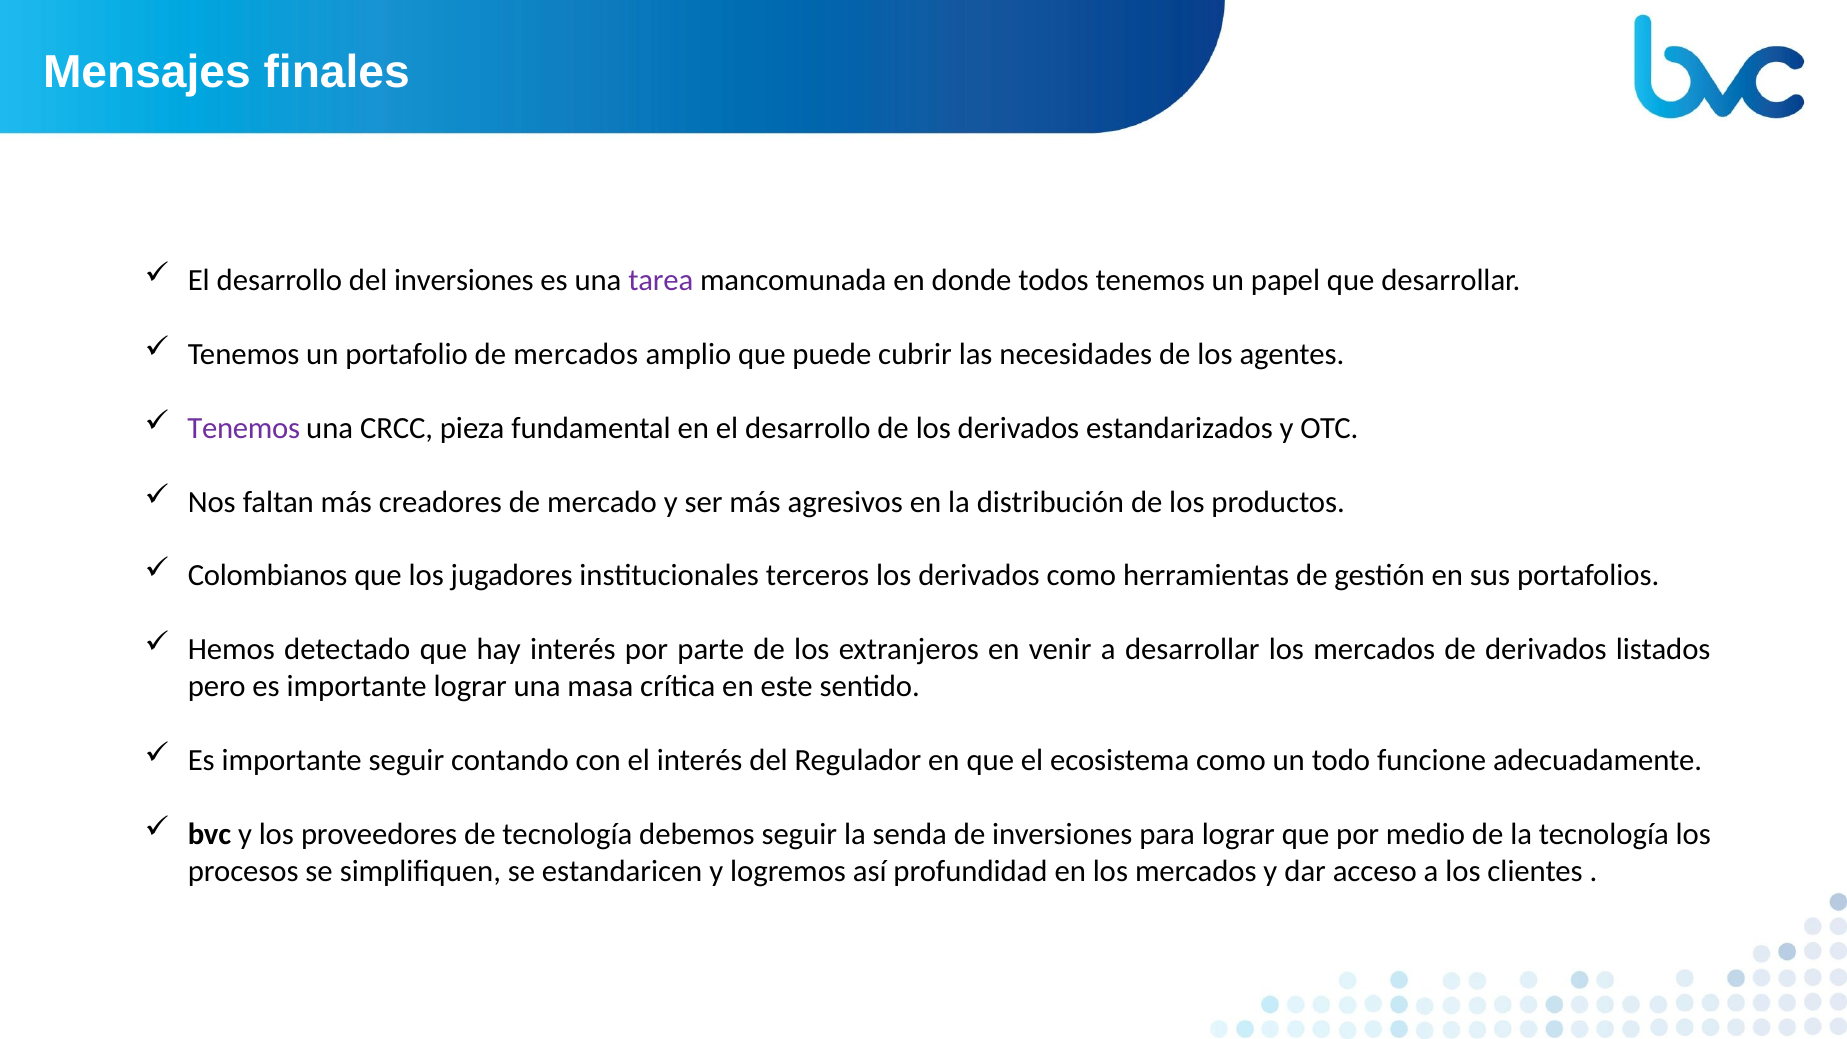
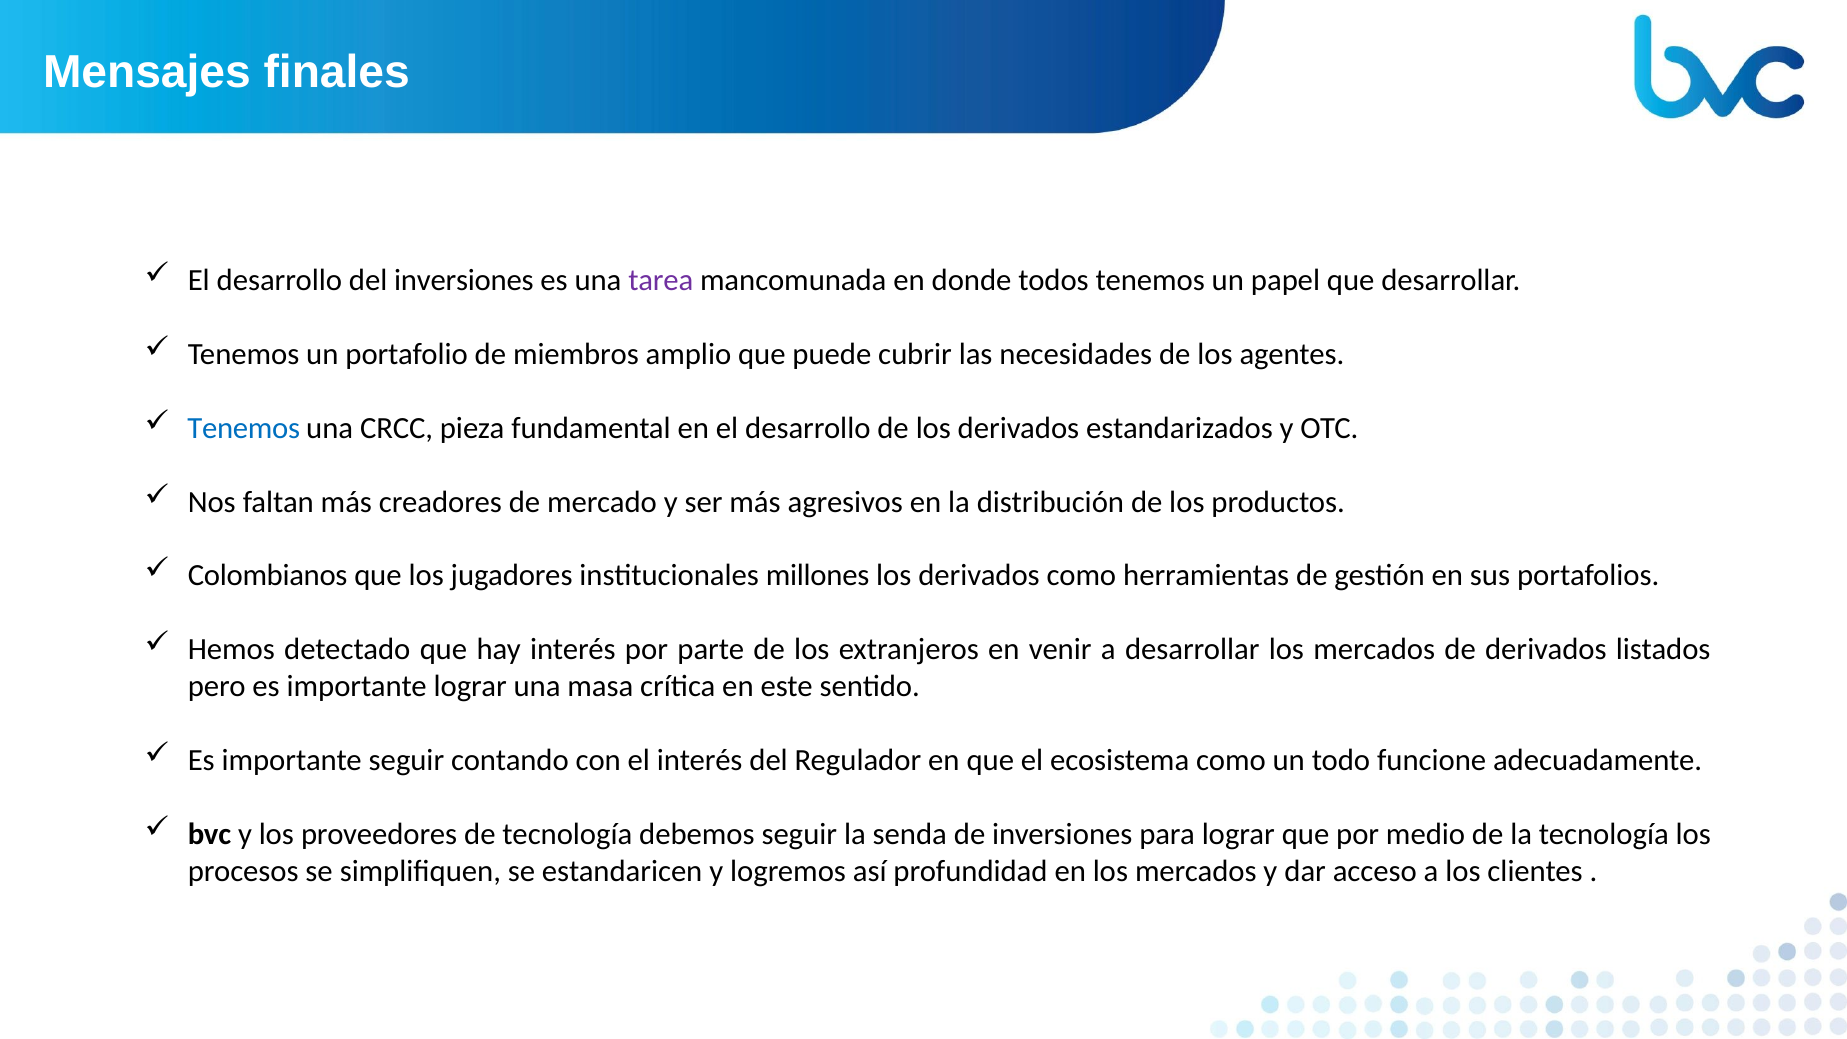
de mercados: mercados -> miembros
Tenemos at (244, 428) colour: purple -> blue
terceros: terceros -> millones
